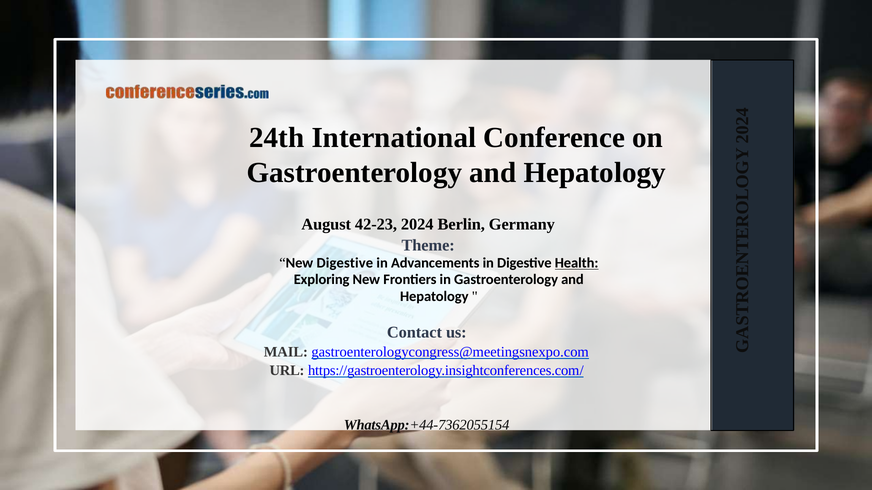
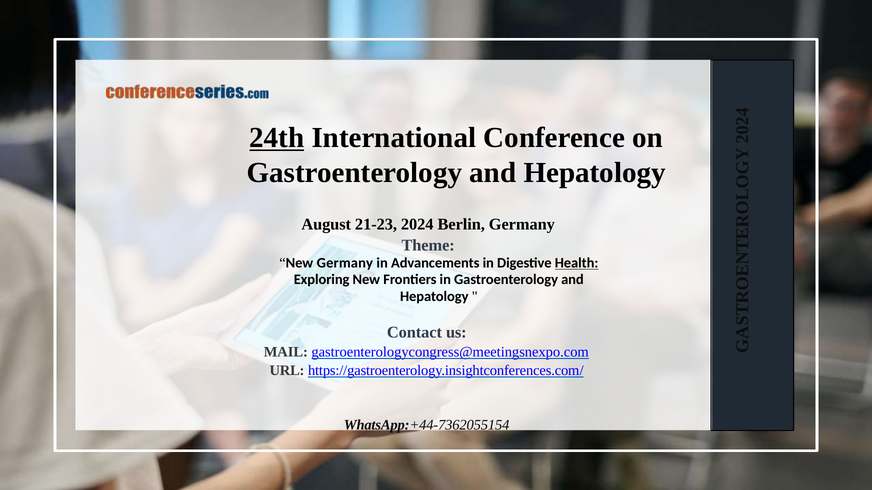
24th underline: none -> present
42-23: 42-23 -> 21-23
New Digestive: Digestive -> Germany
